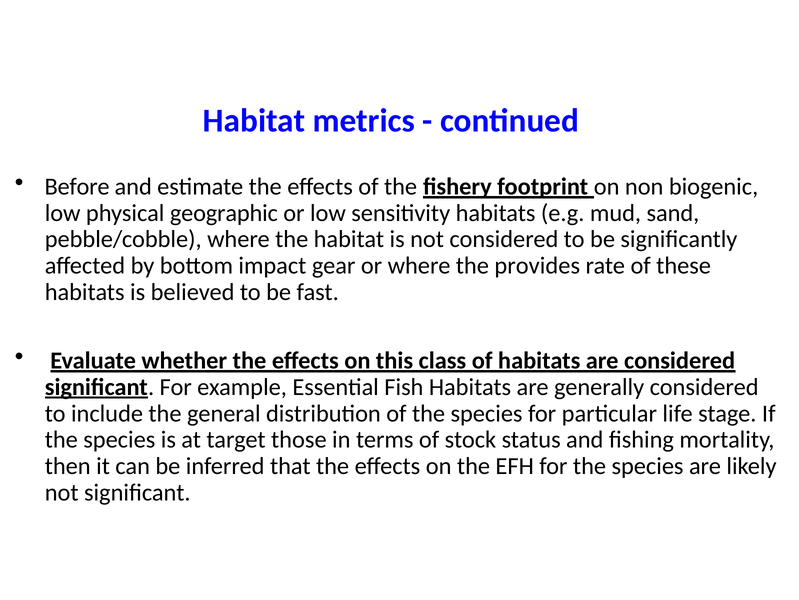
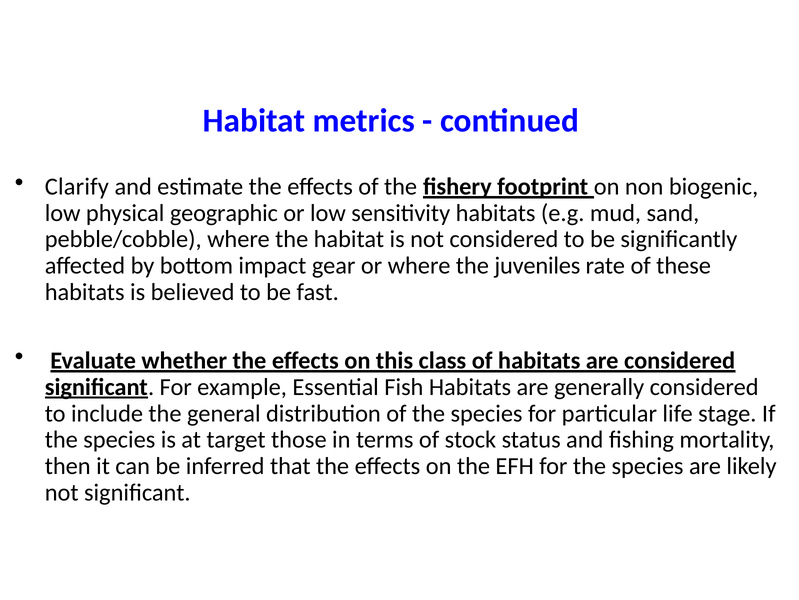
Before: Before -> Clarify
provides: provides -> juveniles
